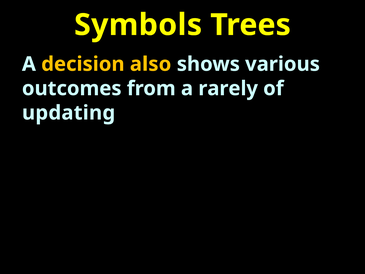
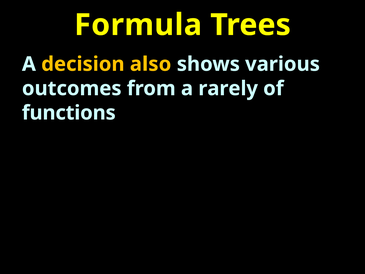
Symbols: Symbols -> Formula
updating: updating -> functions
